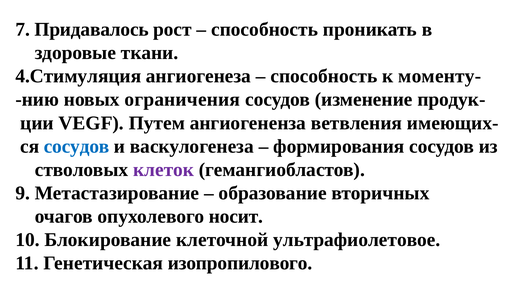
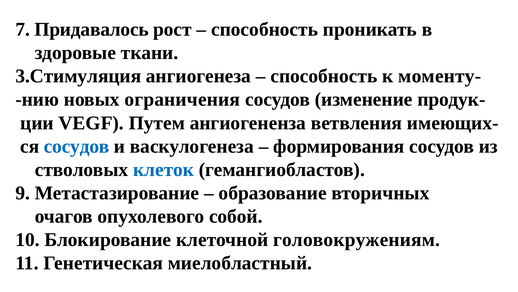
4.Стимуляция: 4.Стимуляция -> 3.Стимуляция
клеток colour: purple -> blue
носит: носит -> собой
ультрафиолетовое: ультрафиолетовое -> головокружениям
изопропилового: изопропилового -> миелобластный
